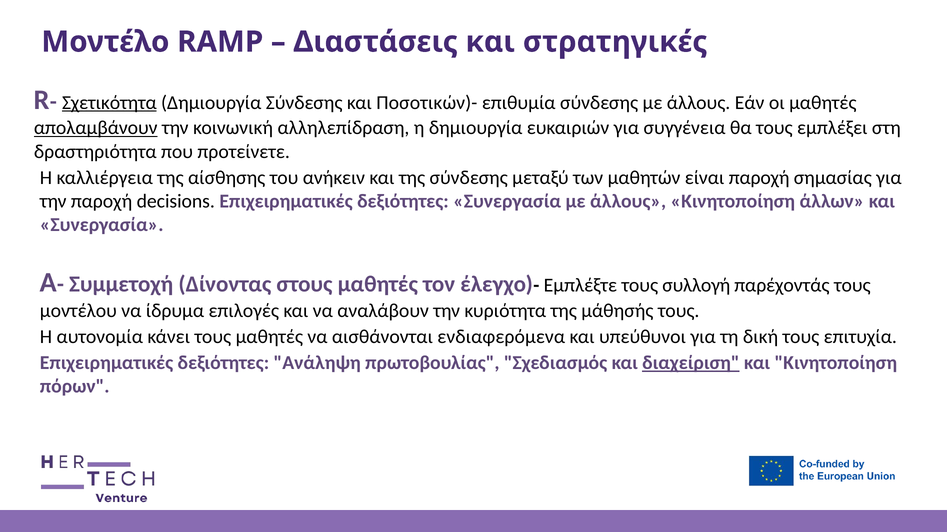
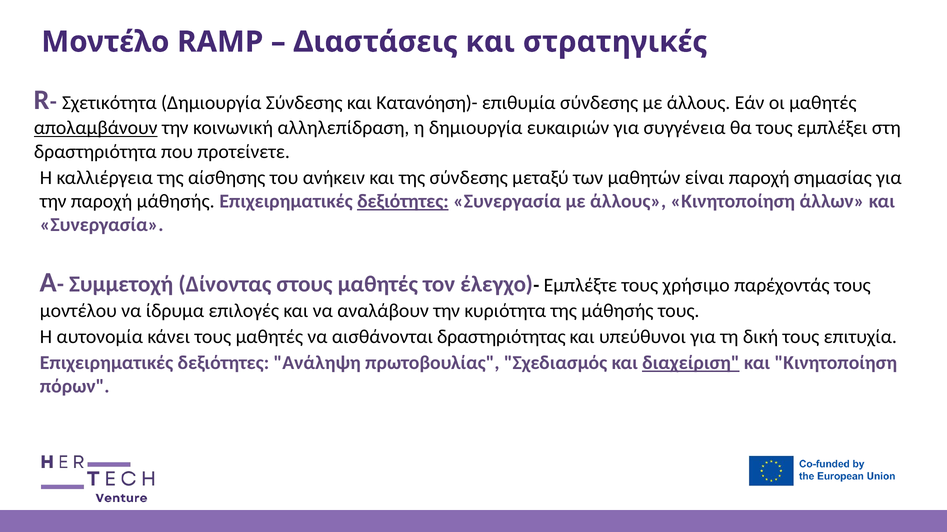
Σχετικότητα underline: present -> none
Ποσοτικών)-: Ποσοτικών)- -> Κατανόηση)-
παροχή decisions: decisions -> μάθησής
δεξιότητες at (403, 201) underline: none -> present
συλλογή: συλλογή -> χρήσιμο
ενδιαφερόμενα: ενδιαφερόμενα -> δραστηριότητας
